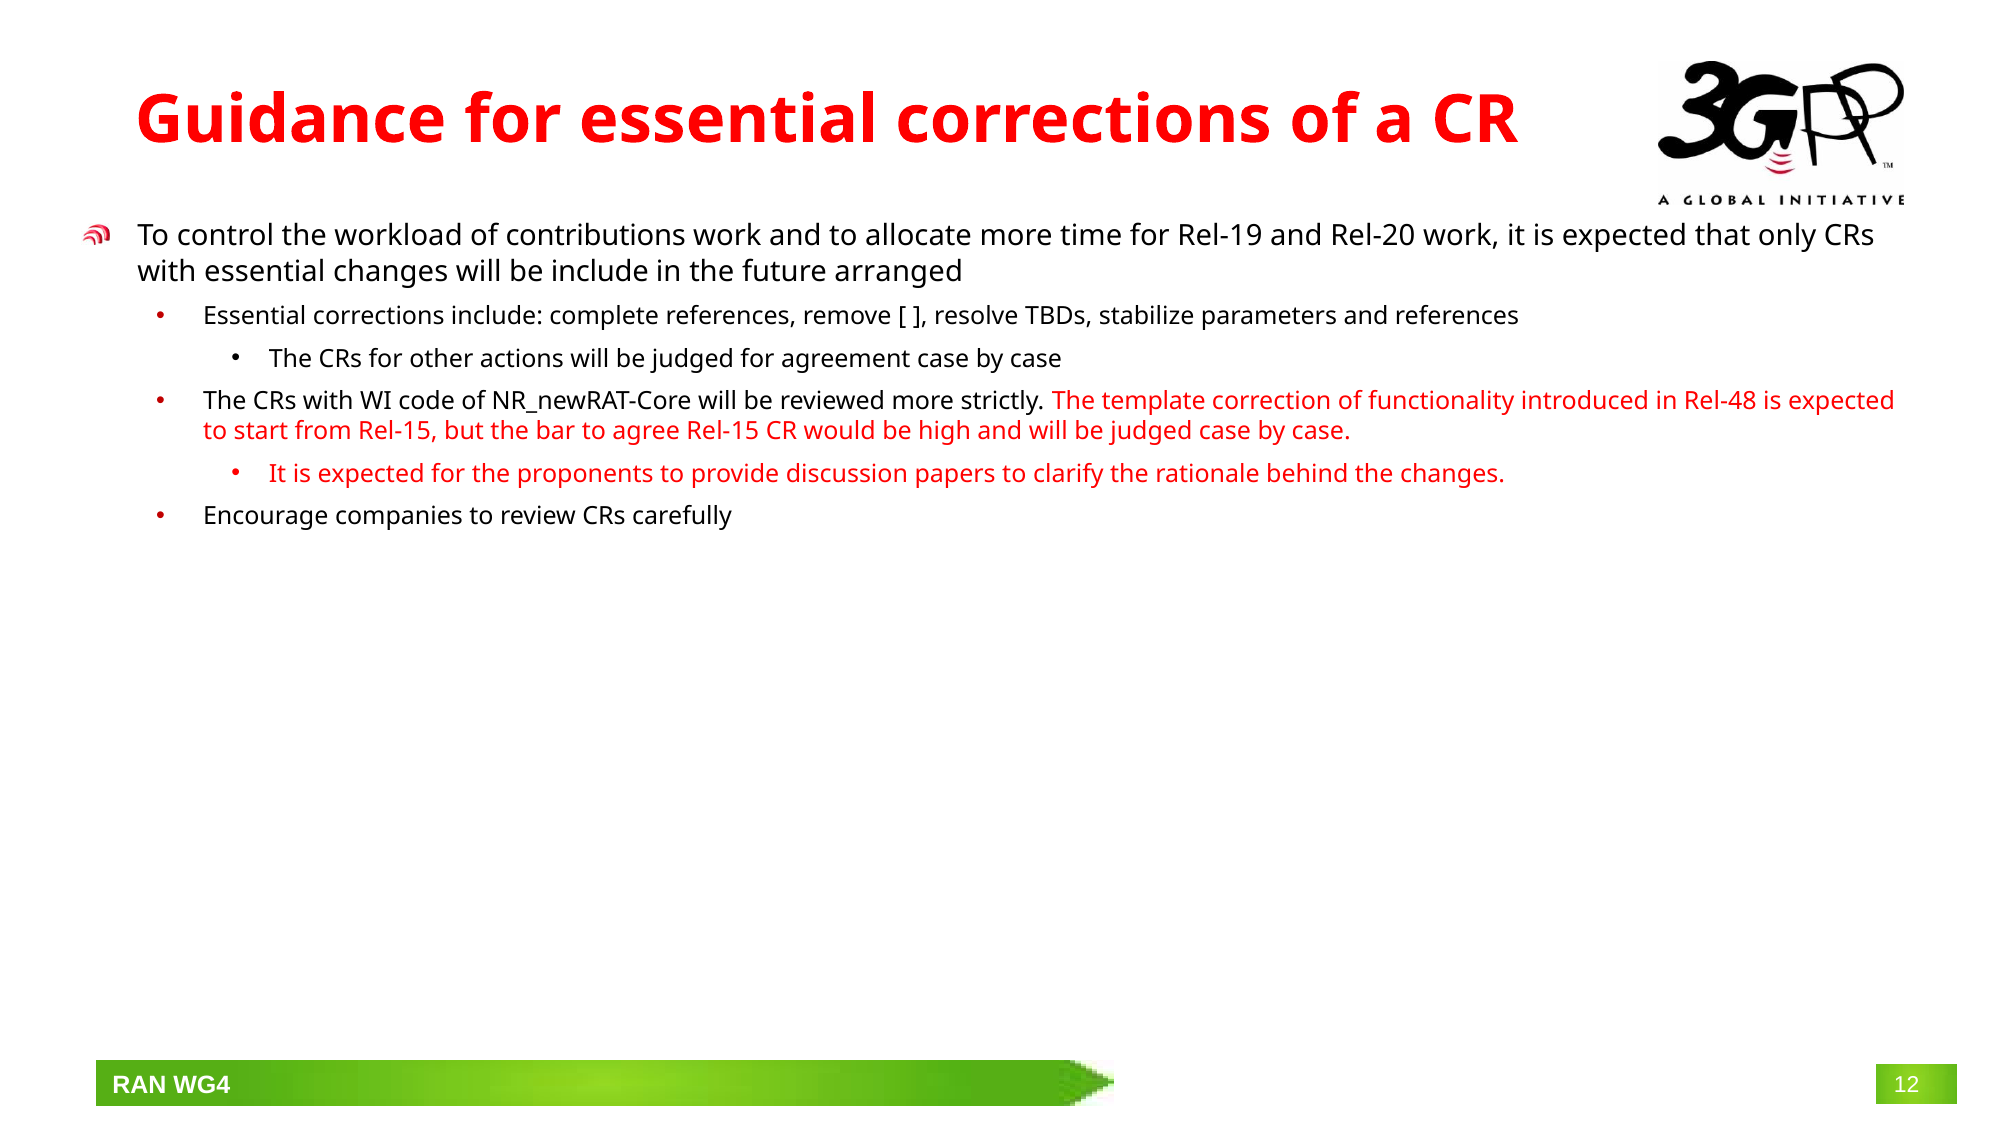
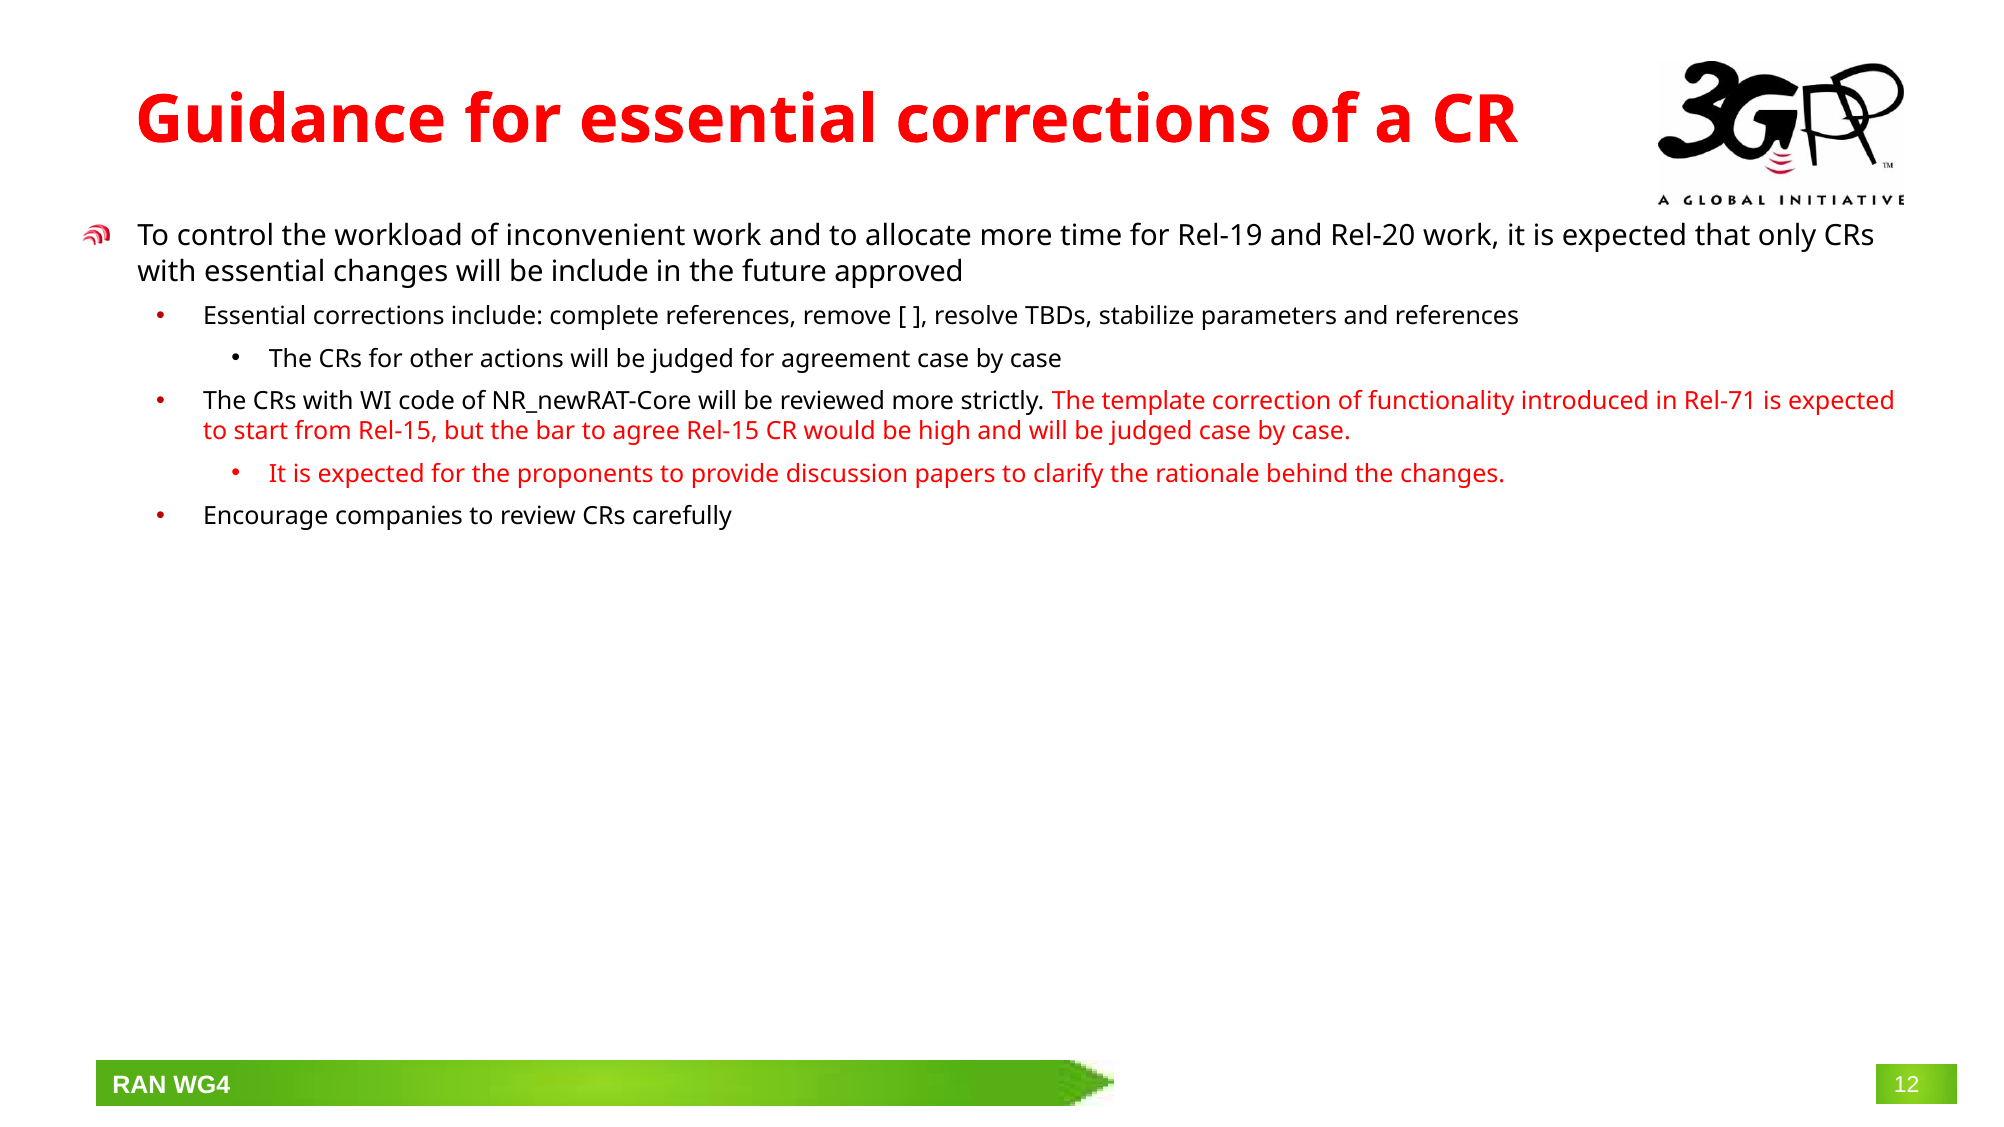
contributions: contributions -> inconvenient
arranged: arranged -> approved
Rel-48: Rel-48 -> Rel-71
